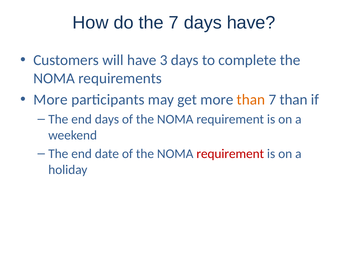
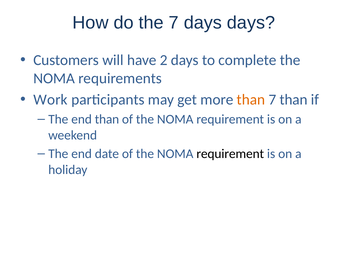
days have: have -> days
3: 3 -> 2
More at (51, 100): More -> Work
end days: days -> than
requirement at (230, 154) colour: red -> black
